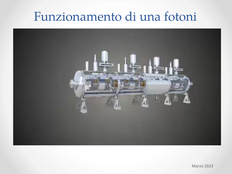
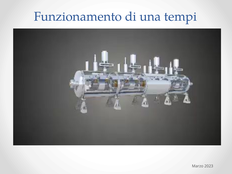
fotoni: fotoni -> tempi
